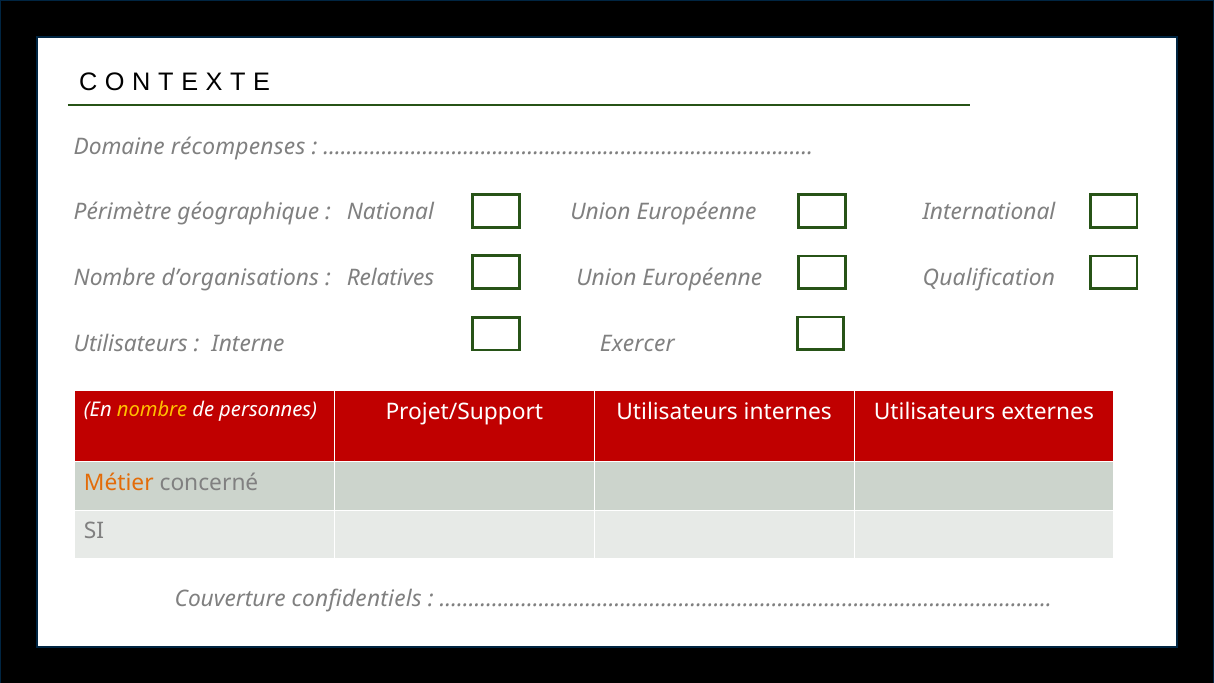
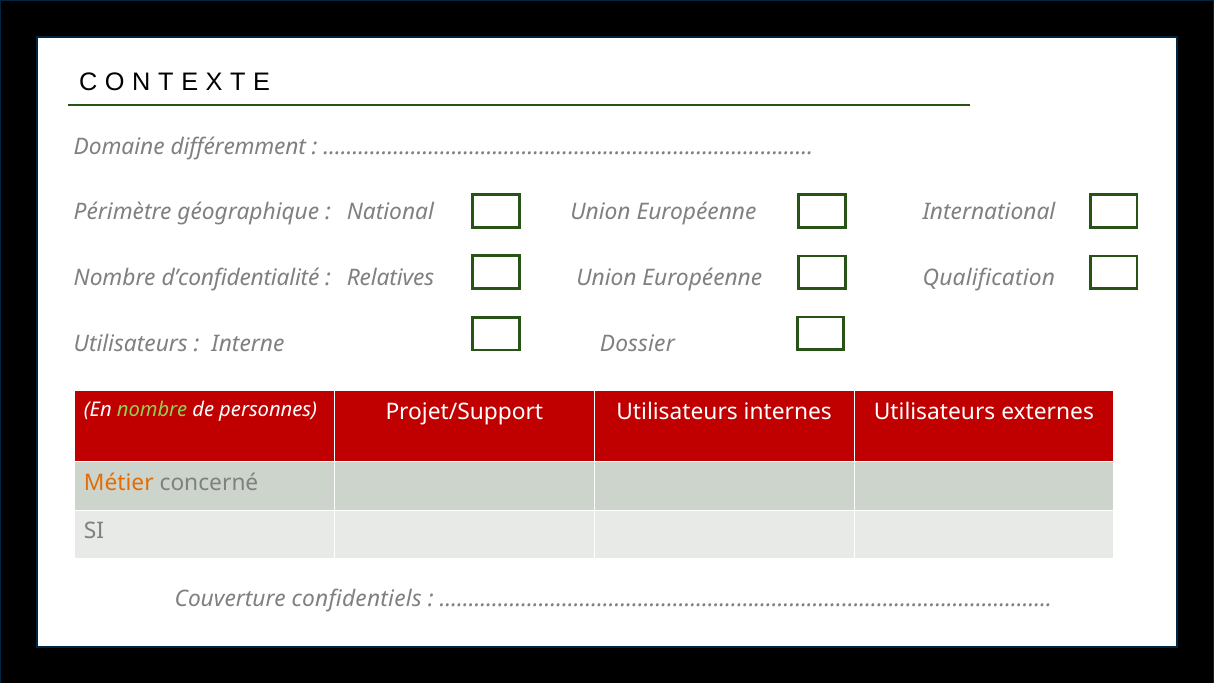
récompenses: récompenses -> différemment
d’organisations: d’organisations -> d’confidentialité
Exercer: Exercer -> Dossier
nombre at (152, 410) colour: yellow -> light green
